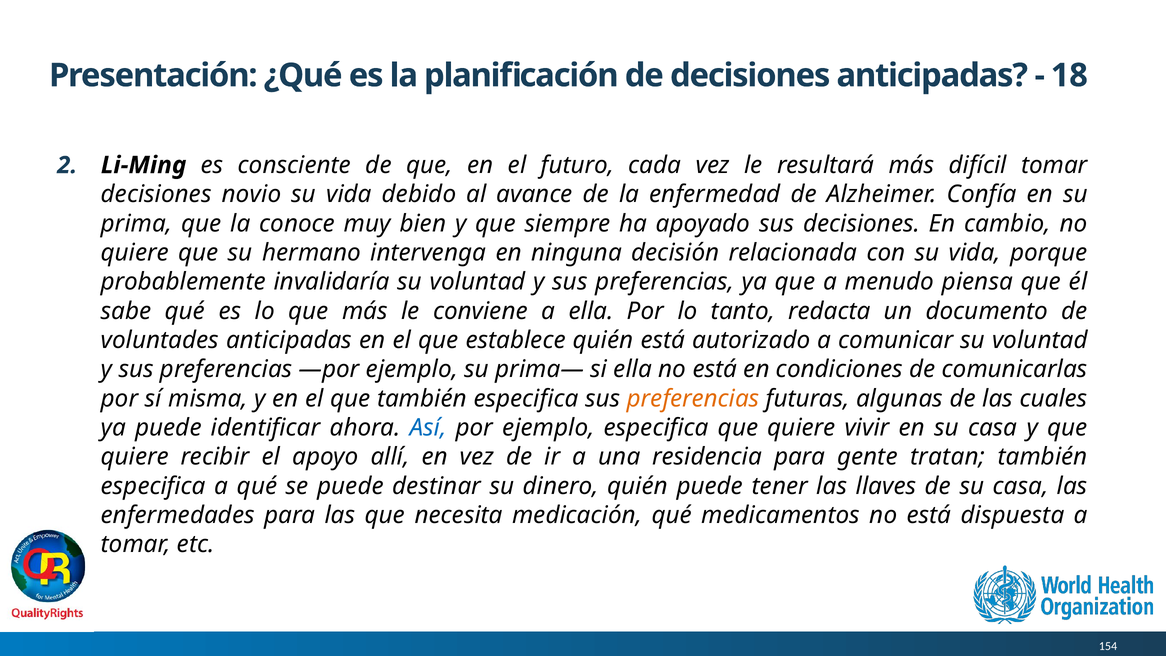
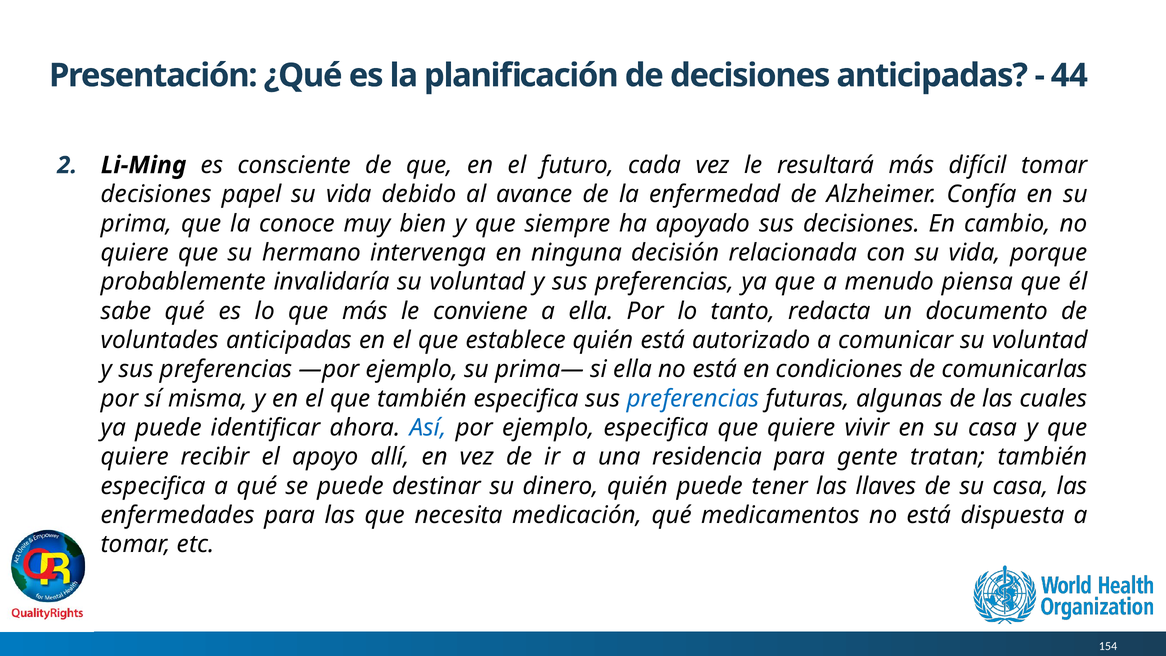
18: 18 -> 44
novio: novio -> papel
preferencias at (693, 398) colour: orange -> blue
